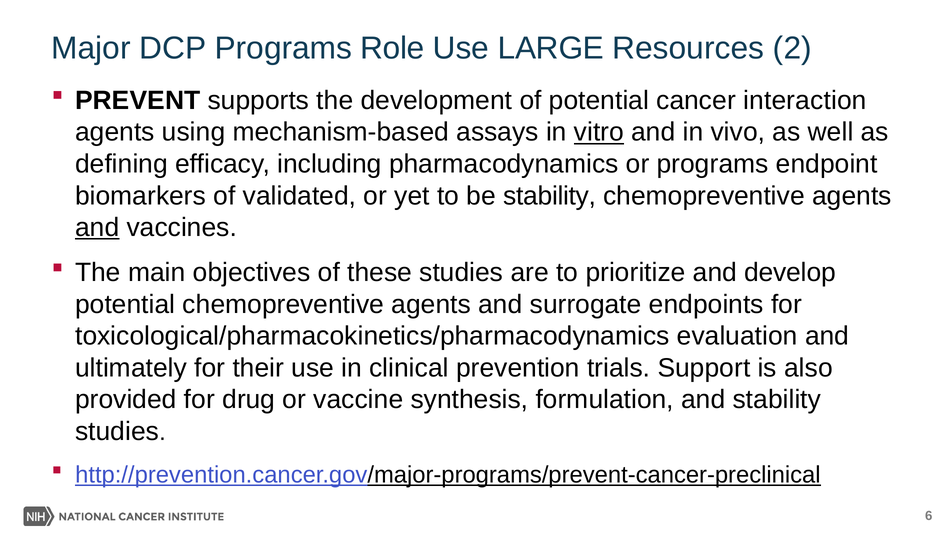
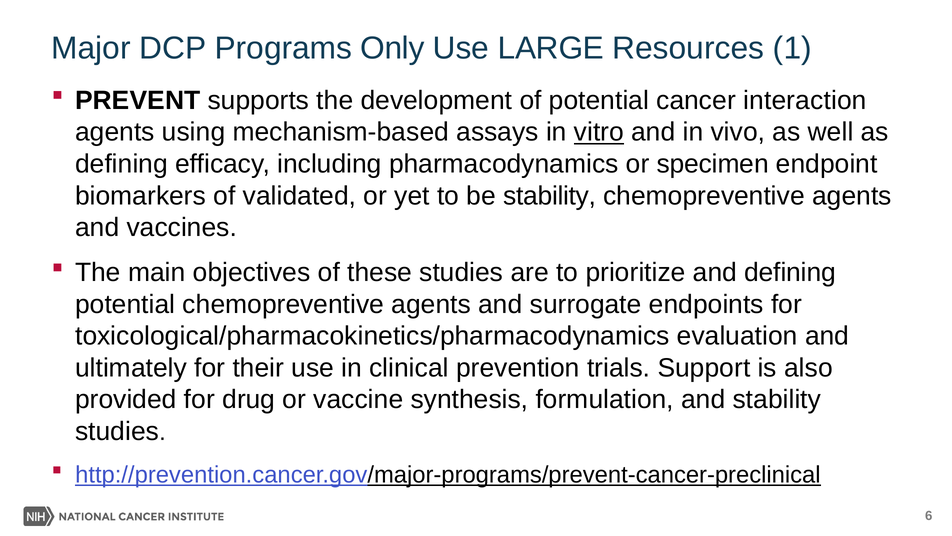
Role: Role -> Only
2: 2 -> 1
or programs: programs -> specimen
and at (97, 227) underline: present -> none
and develop: develop -> defining
